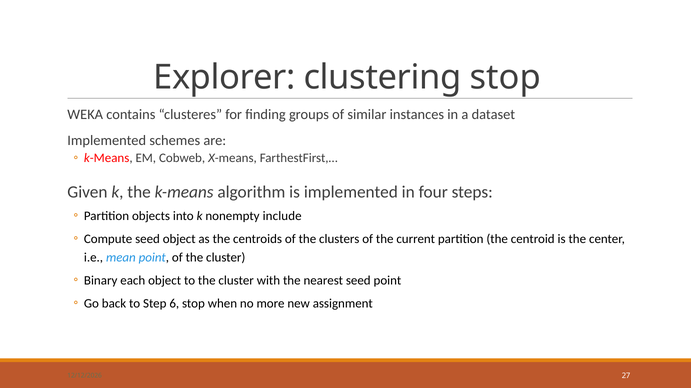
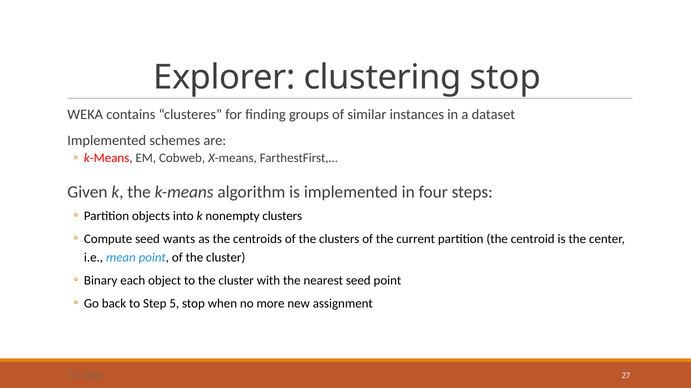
nonempty include: include -> clusters
seed object: object -> wants
6: 6 -> 5
